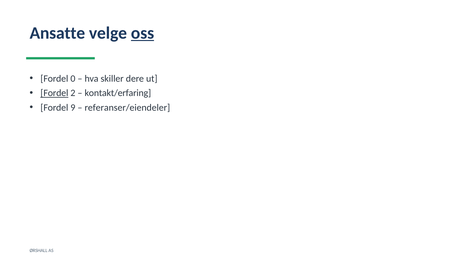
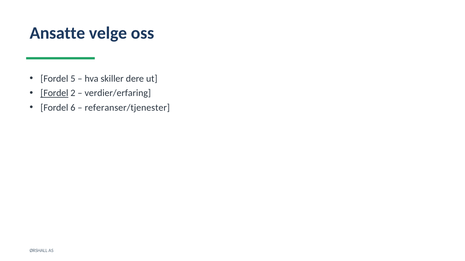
oss underline: present -> none
0: 0 -> 5
kontakt/erfaring: kontakt/erfaring -> verdier/erfaring
9: 9 -> 6
referanser/eiendeler: referanser/eiendeler -> referanser/tjenester
